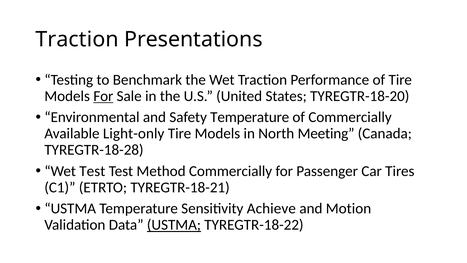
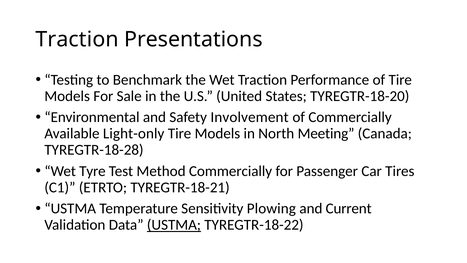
For at (103, 96) underline: present -> none
Safety Temperature: Temperature -> Involvement
Wet Test: Test -> Tyre
Achieve: Achieve -> Plowing
Motion: Motion -> Current
